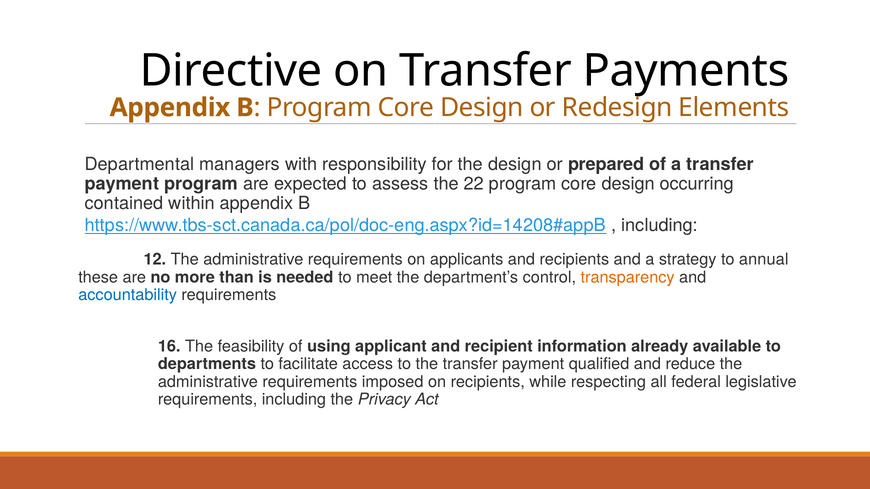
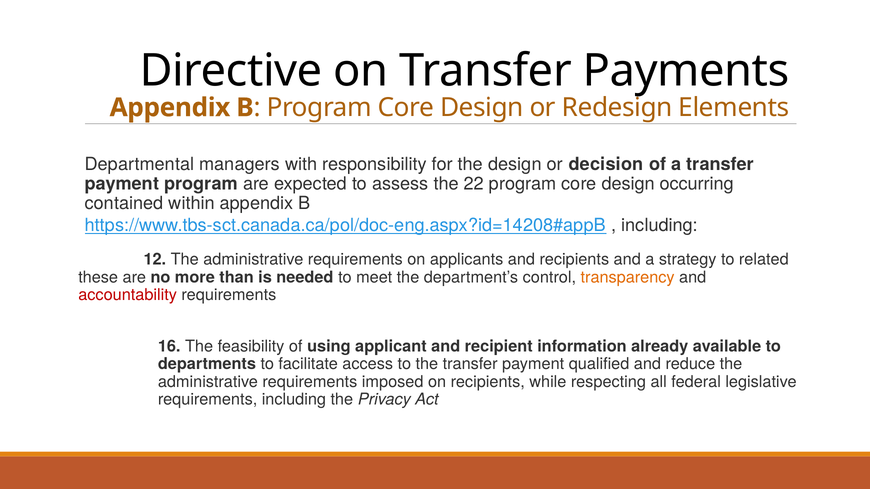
prepared: prepared -> decision
annual: annual -> related
accountability colour: blue -> red
